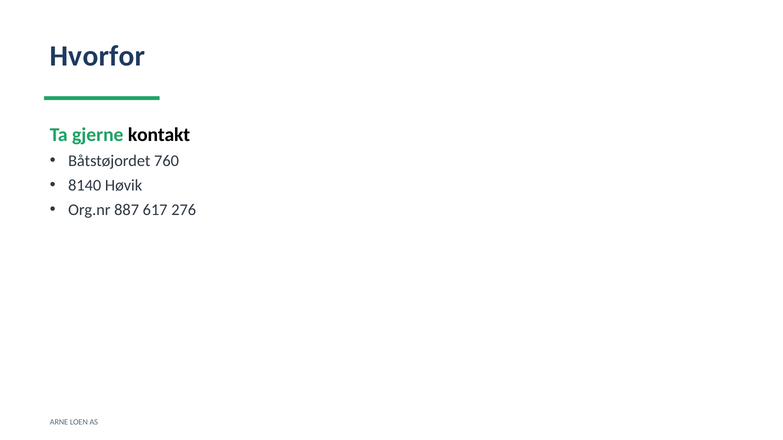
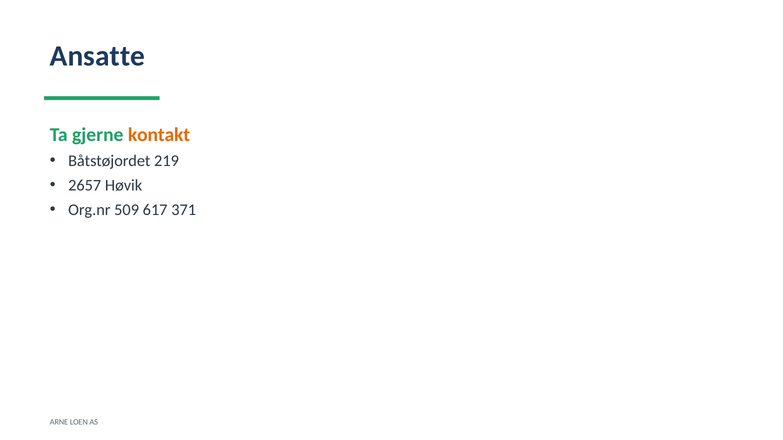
Hvorfor: Hvorfor -> Ansatte
kontakt colour: black -> orange
760: 760 -> 219
8140: 8140 -> 2657
887: 887 -> 509
276: 276 -> 371
